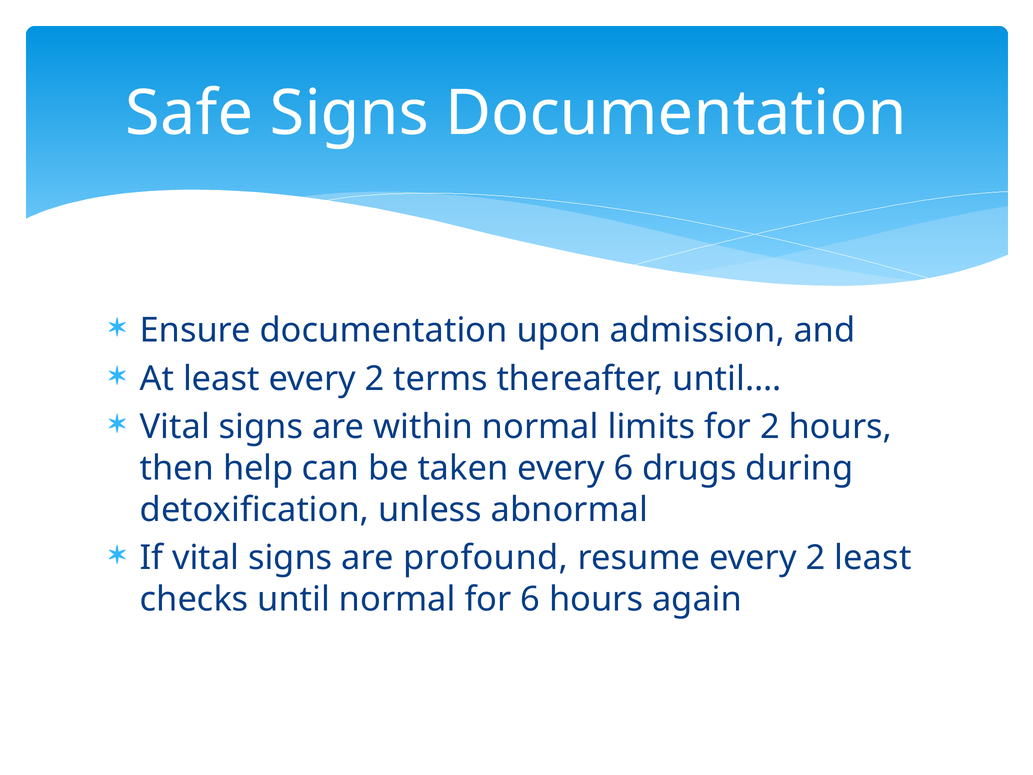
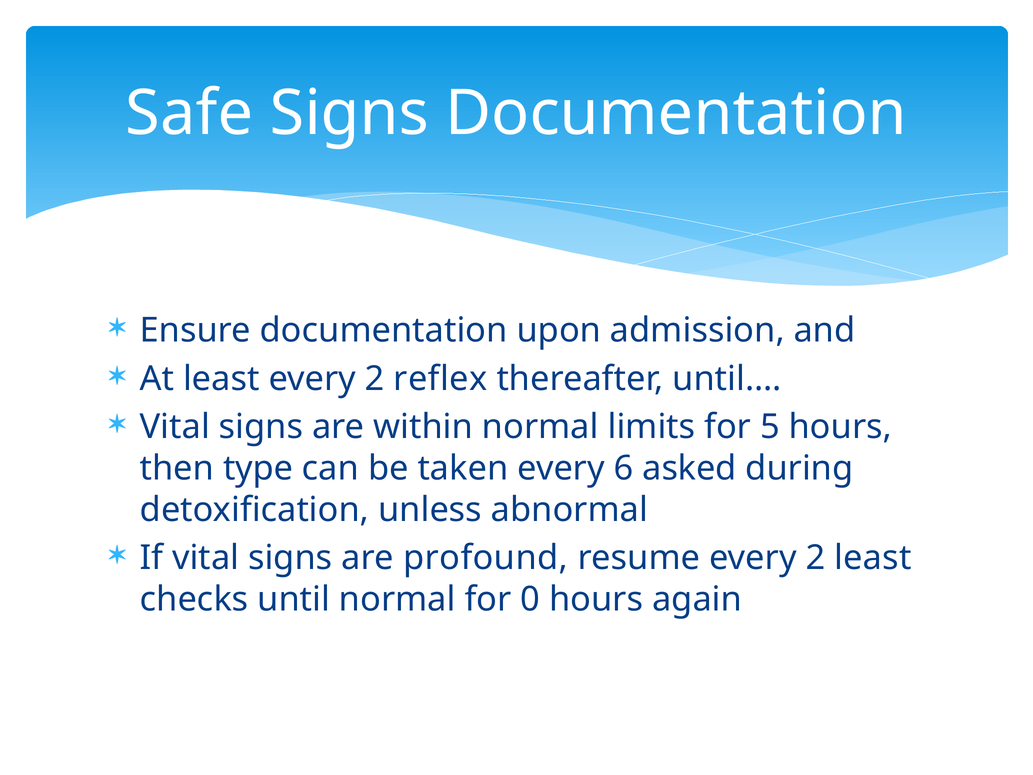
terms: terms -> reflex
for 2: 2 -> 5
help: help -> type
drugs: drugs -> asked
for 6: 6 -> 0
